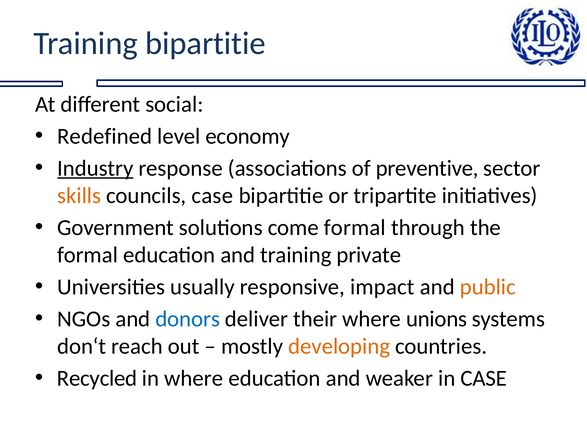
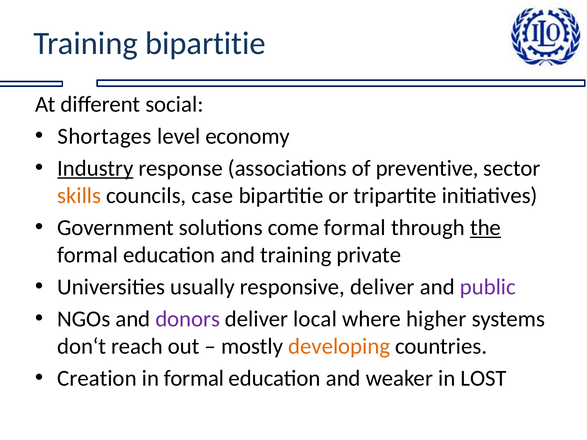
Redefined: Redefined -> Shortages
the underline: none -> present
responsive impact: impact -> deliver
public colour: orange -> purple
donors colour: blue -> purple
their: their -> local
unions: unions -> higher
Recycled: Recycled -> Creation
in where: where -> formal
in CASE: CASE -> LOST
